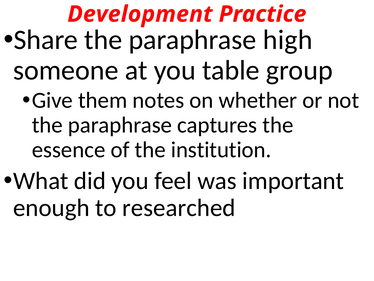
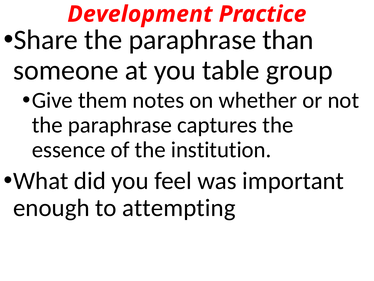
high: high -> than
researched: researched -> attempting
